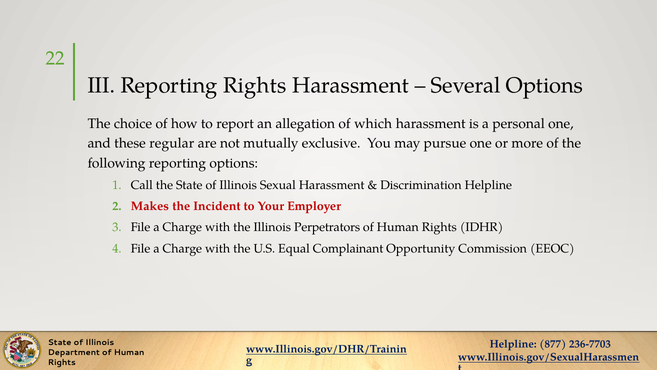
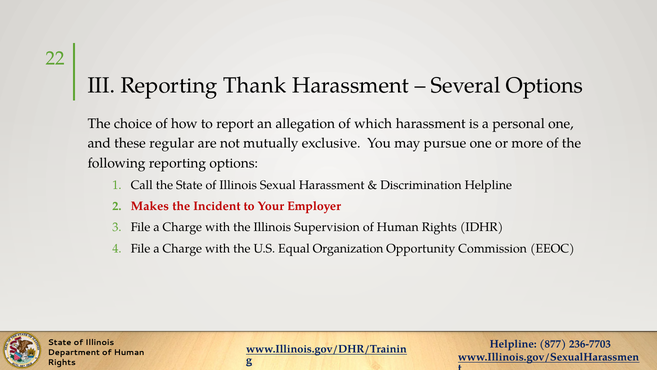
Reporting Rights: Rights -> Thank
Perpetrators: Perpetrators -> Supervision
Complainant: Complainant -> Organization
